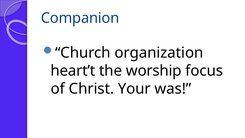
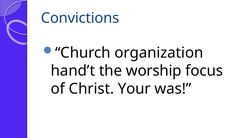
Companion: Companion -> Convictions
heart’t: heart’t -> hand’t
